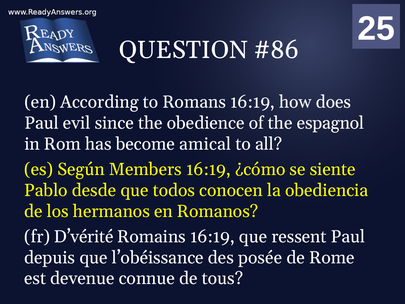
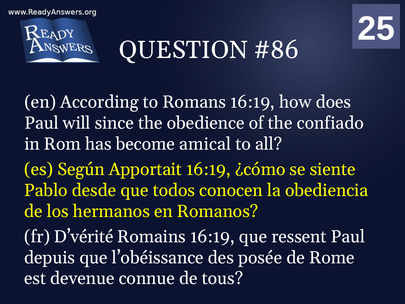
evil: evil -> will
espagnol: espagnol -> confiado
Members: Members -> Apportait
